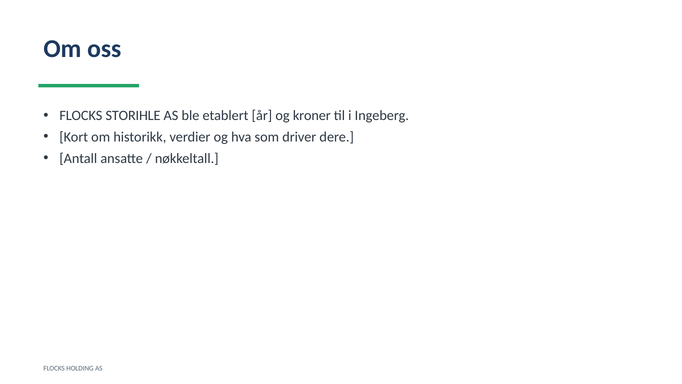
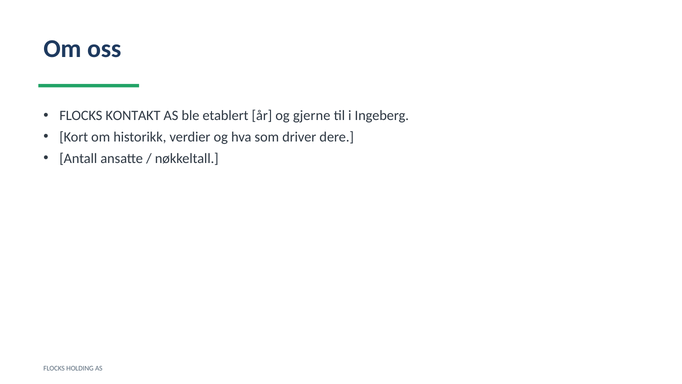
STORIHLE: STORIHLE -> KONTAKT
kroner: kroner -> gjerne
